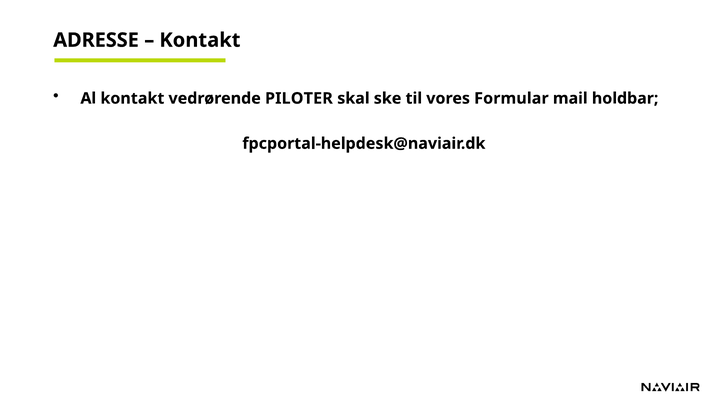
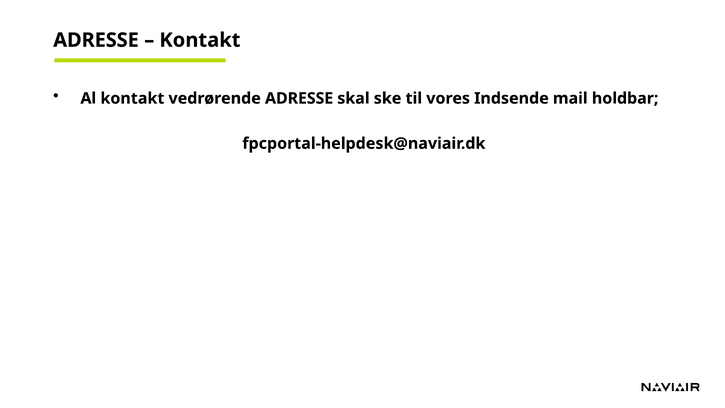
vedrørende PILOTER: PILOTER -> ADRESSE
Formular: Formular -> Indsende
